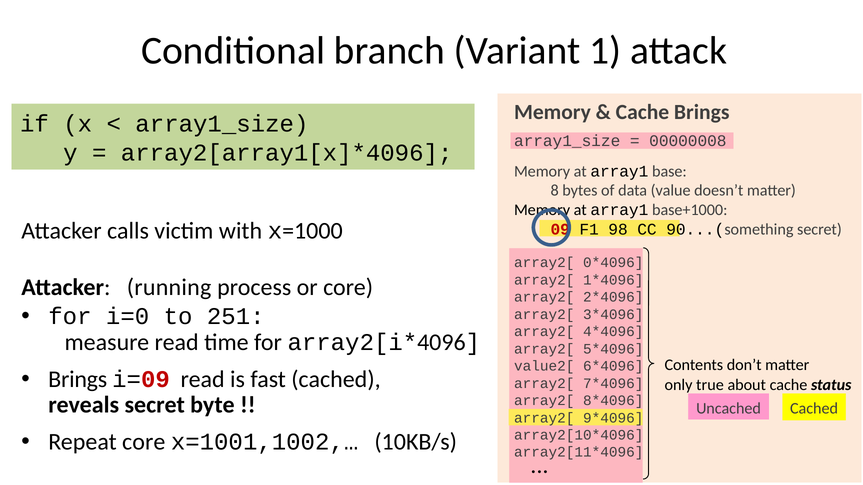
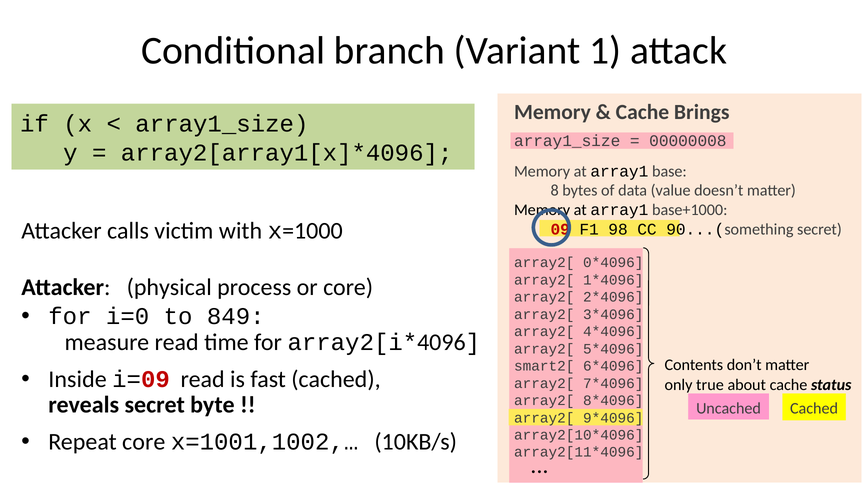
running: running -> physical
251: 251 -> 849
value2[: value2[ -> smart2[
Brings at (78, 379): Brings -> Inside
